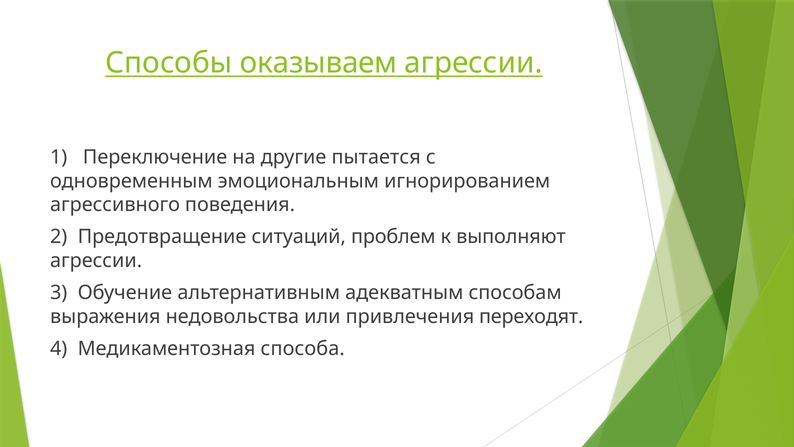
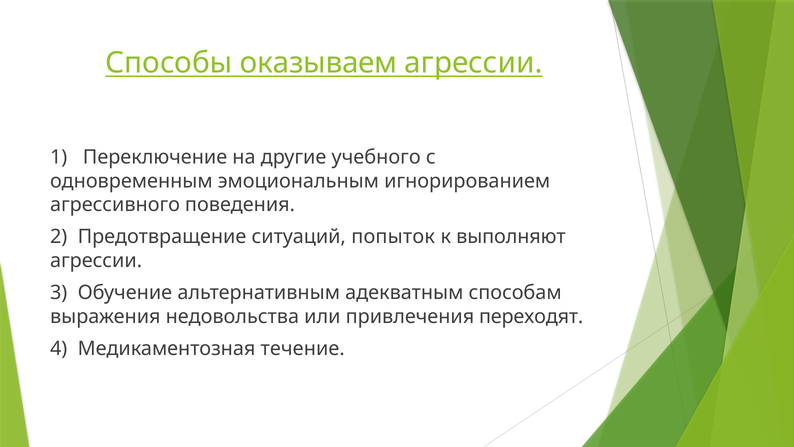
пытается: пытается -> учебного
проблем: проблем -> попыток
способа: способа -> течение
